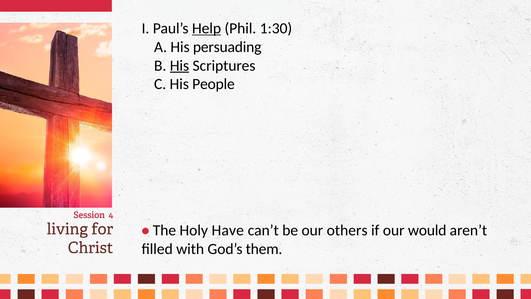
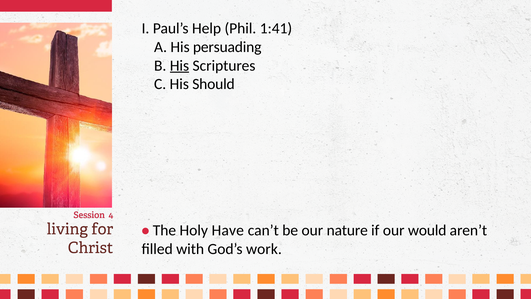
Help underline: present -> none
1:30: 1:30 -> 1:41
People: People -> Should
others: others -> nature
them: them -> work
